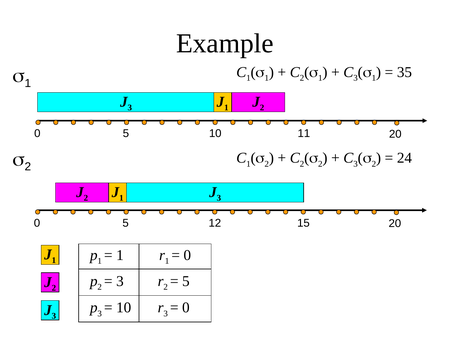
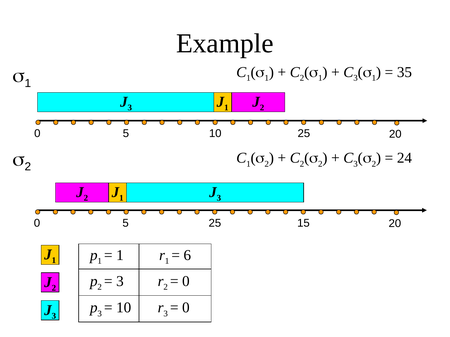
10 11: 11 -> 25
5 12: 12 -> 25
0 at (187, 256): 0 -> 6
5 at (186, 282): 5 -> 0
